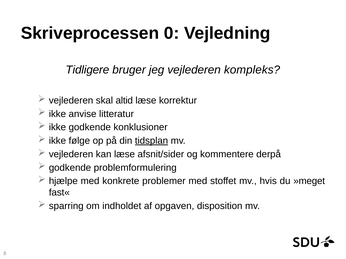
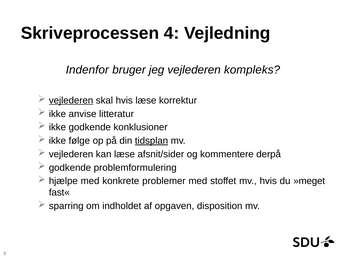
0: 0 -> 4
Tidligere: Tidligere -> Indenfor
vejlederen at (71, 101) underline: none -> present
skal altid: altid -> hvis
